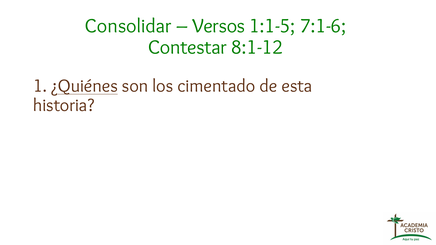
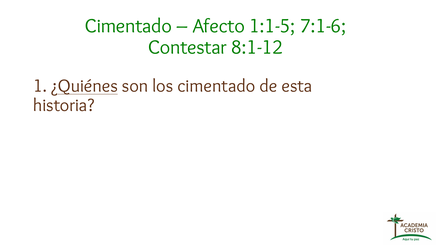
Consolidar at (128, 26): Consolidar -> Cimentado
Versos: Versos -> Afecto
